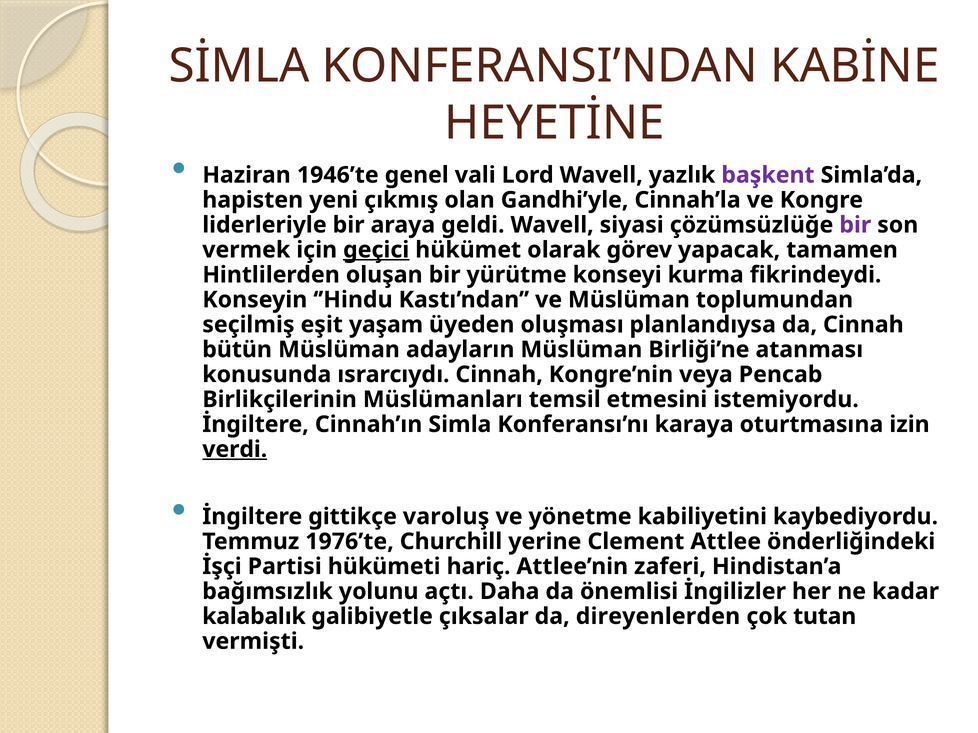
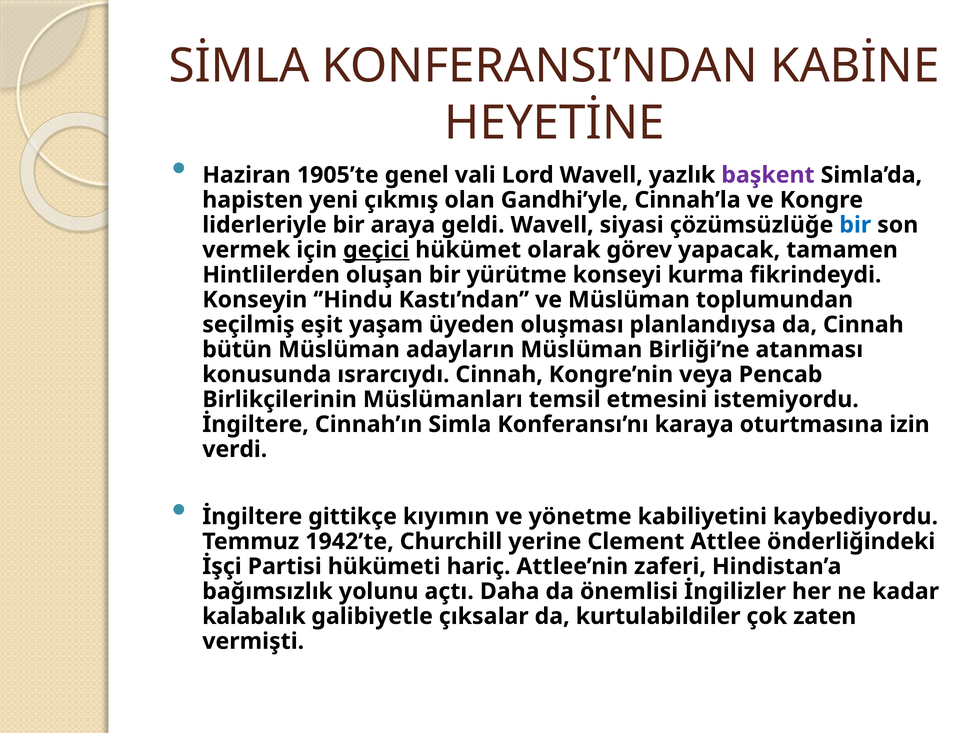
1946’te: 1946’te -> 1905’te
bir at (855, 225) colour: purple -> blue
verdi underline: present -> none
varoluş: varoluş -> kıyımın
1976’te: 1976’te -> 1942’te
direyenlerden: direyenlerden -> kurtulabildiler
tutan: tutan -> zaten
